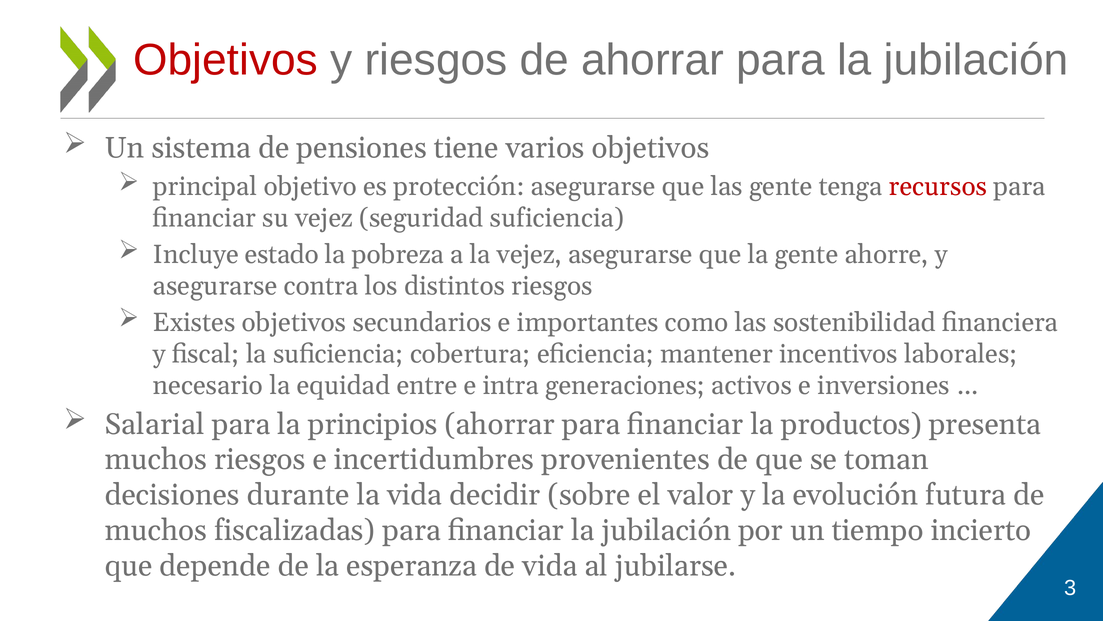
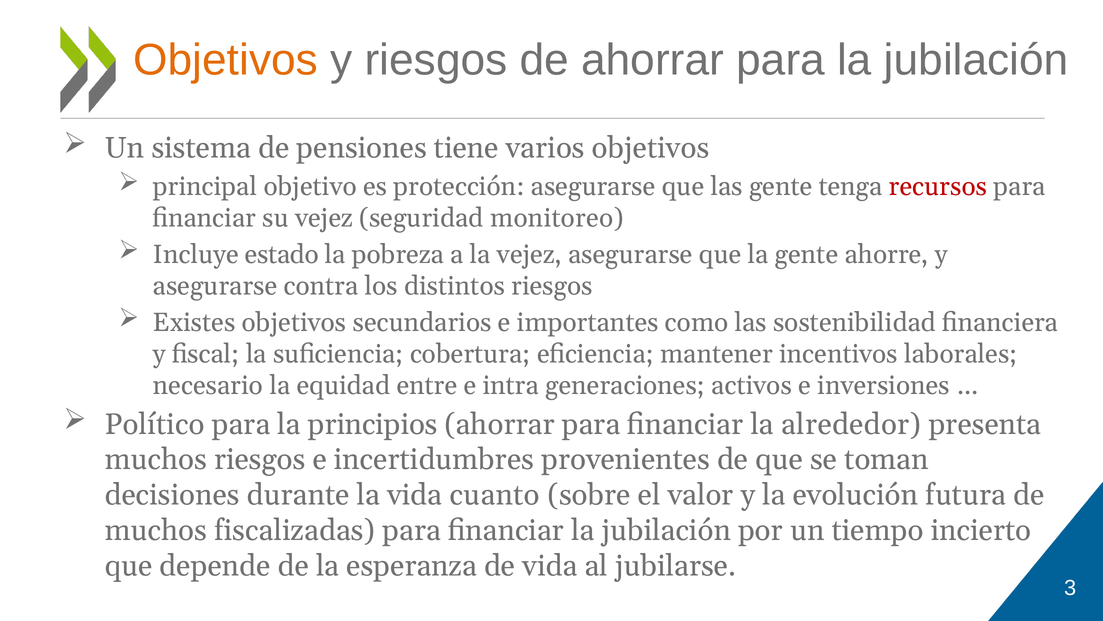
Objetivos at (226, 60) colour: red -> orange
seguridad suficiencia: suficiencia -> monitoreo
Salarial: Salarial -> Político
productos: productos -> alrededor
decidir: decidir -> cuanto
